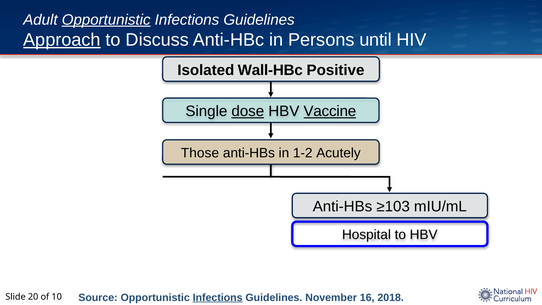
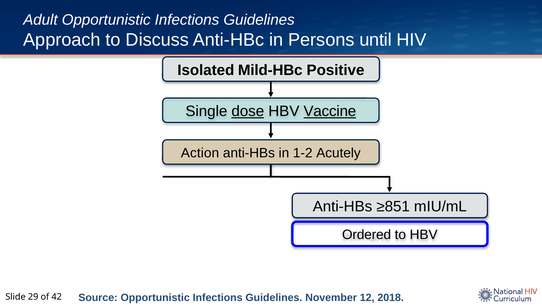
Opportunistic at (106, 20) underline: present -> none
Approach underline: present -> none
Wall-HBc: Wall-HBc -> Mild-HBc
Those: Those -> Action
≥103: ≥103 -> ≥851
Hospital: Hospital -> Ordered
20: 20 -> 29
10: 10 -> 42
Infections at (218, 297) underline: present -> none
16: 16 -> 12
